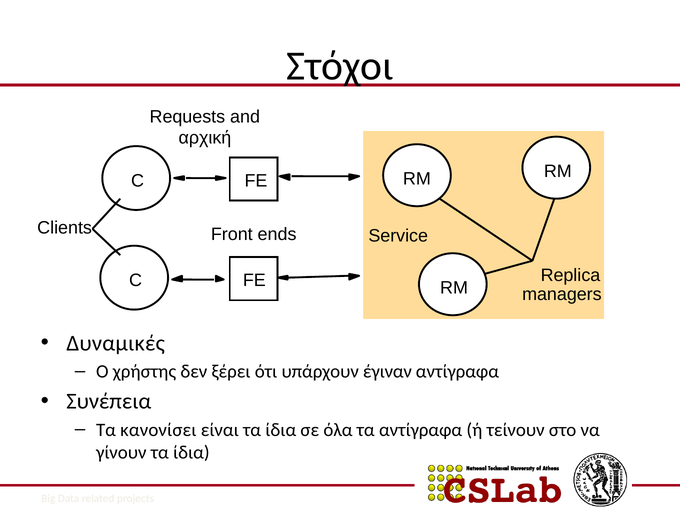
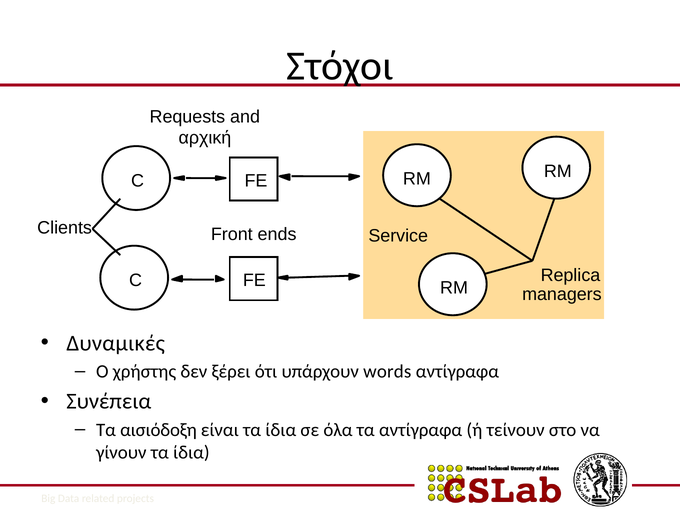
έγιναν: έγιναν -> words
κανονίσει: κανονίσει -> αισιόδοξη
